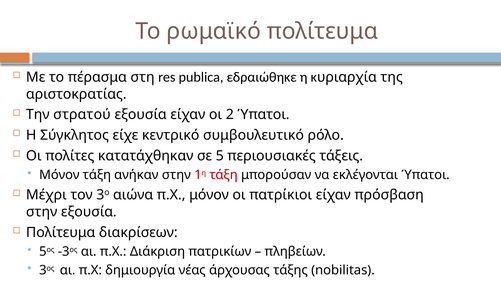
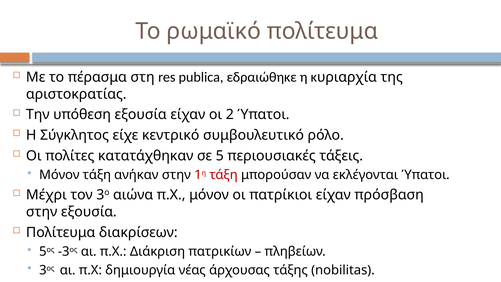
στρατού: στρατού -> υπόθεση
